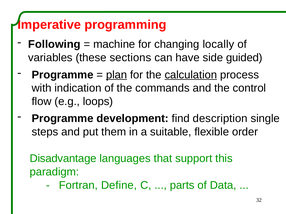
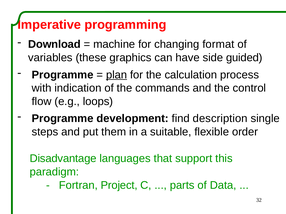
Following: Following -> Download
locally: locally -> format
sections: sections -> graphics
calculation underline: present -> none
Define: Define -> Project
